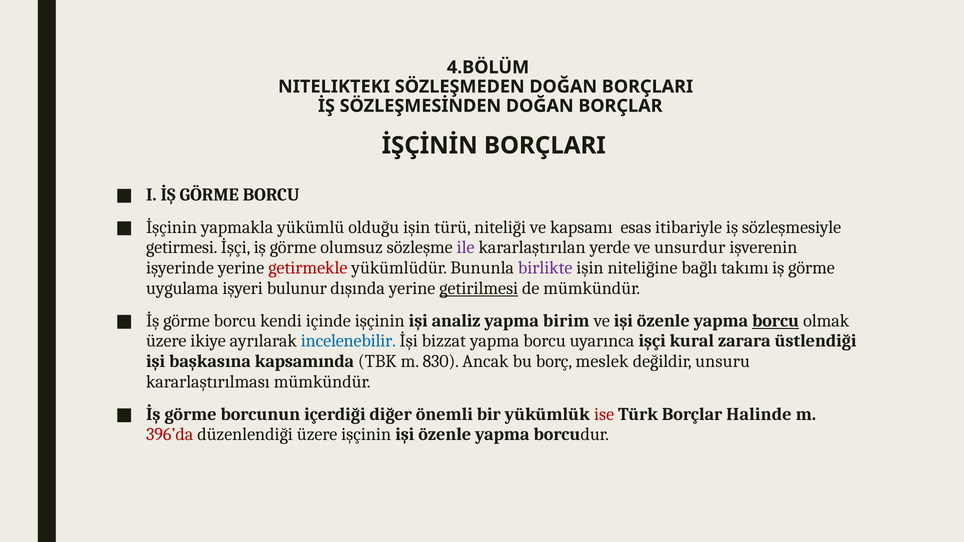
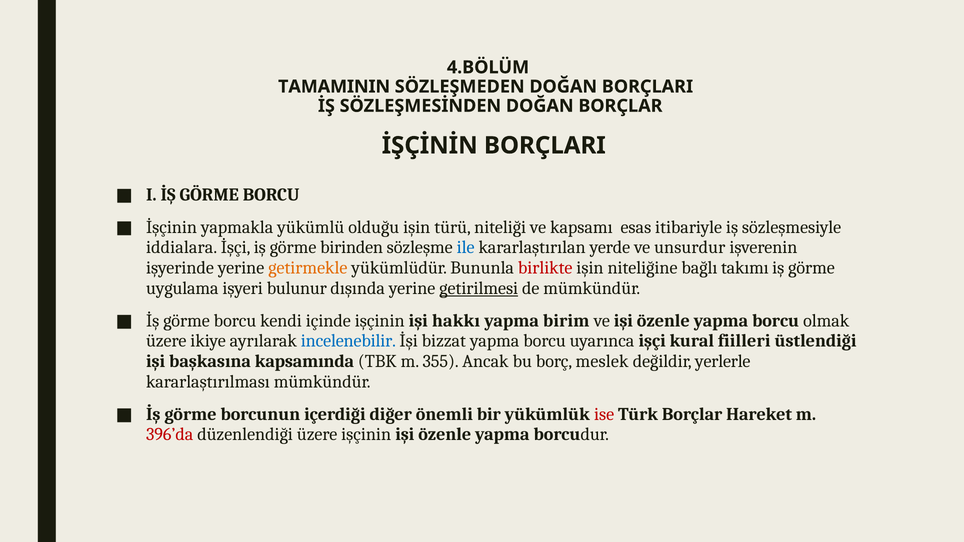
NITELIKTEKI: NITELIKTEKI -> TAMAMININ
getirmesi: getirmesi -> iddialara
olumsuz: olumsuz -> birinden
ile colour: purple -> blue
getirmekle colour: red -> orange
birlikte colour: purple -> red
analiz: analiz -> hakkı
borcu at (776, 321) underline: present -> none
zarara: zarara -> fiilleri
830: 830 -> 355
unsuru: unsuru -> yerlerle
Halinde: Halinde -> Hareket
